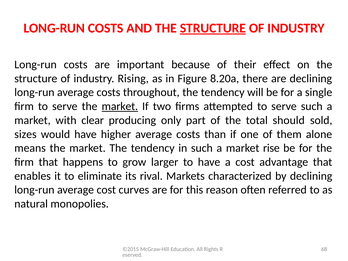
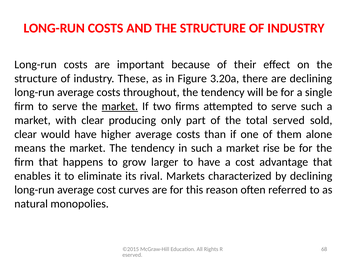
STRUCTURE at (213, 28) underline: present -> none
Rising: Rising -> These
8.20a: 8.20a -> 3.20a
should: should -> served
sizes at (25, 134): sizes -> clear
